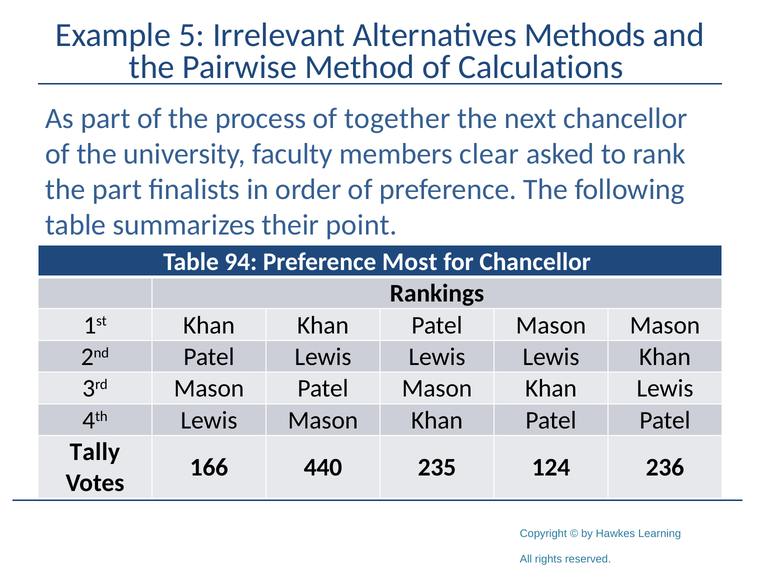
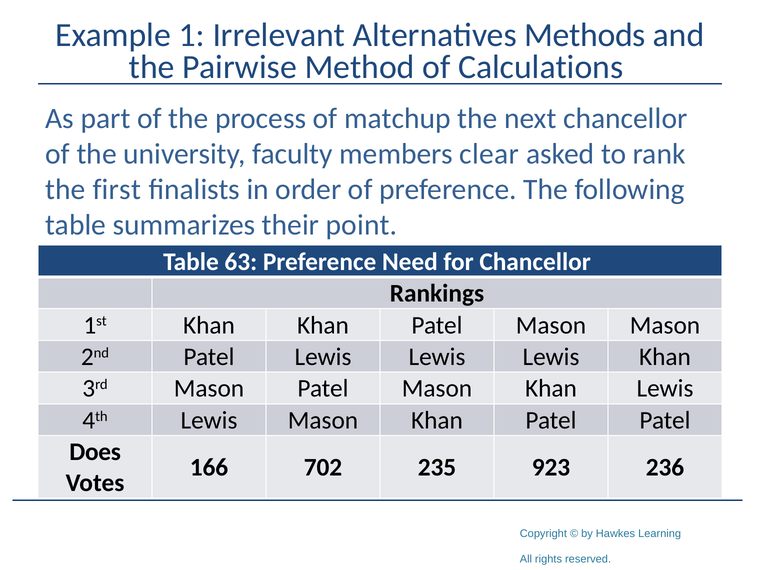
5: 5 -> 1
together: together -> matchup
the part: part -> first
94: 94 -> 63
Most: Most -> Need
Tally: Tally -> Does
440: 440 -> 702
124: 124 -> 923
